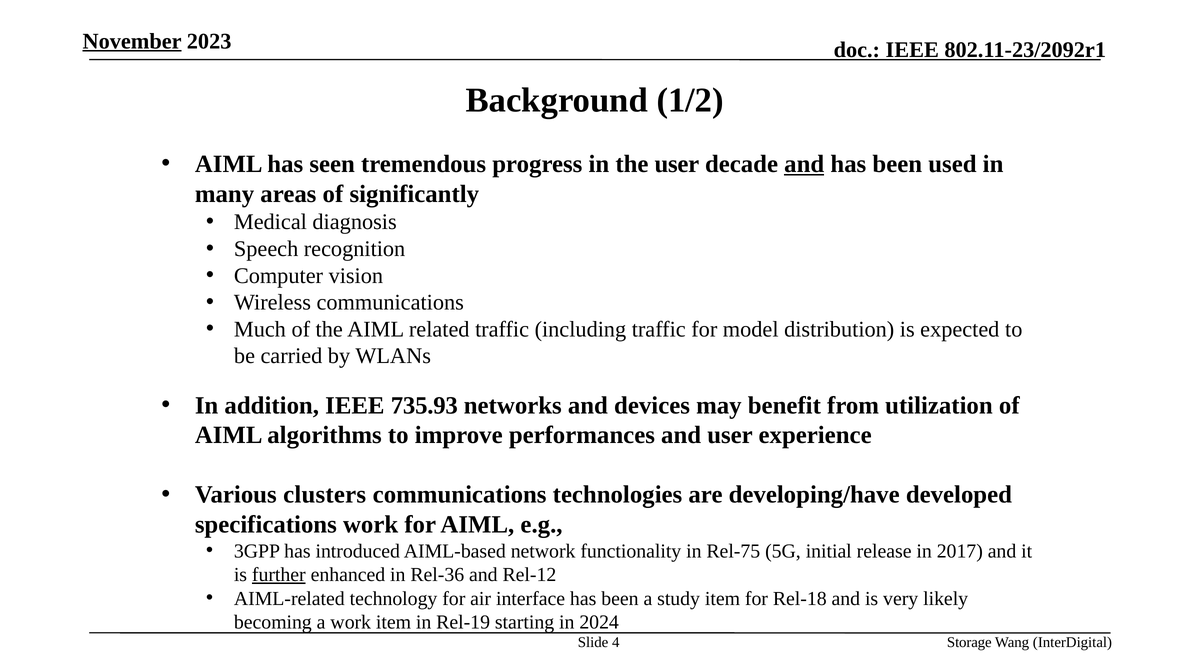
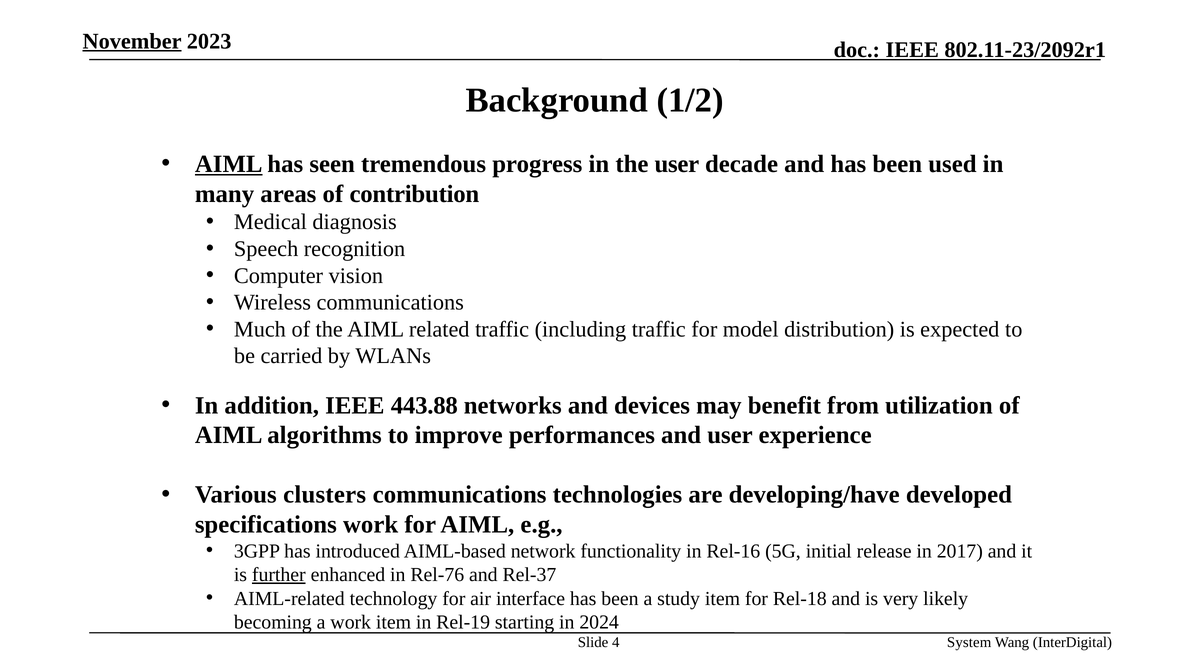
AIML at (229, 164) underline: none -> present
and at (804, 164) underline: present -> none
significantly: significantly -> contribution
735.93: 735.93 -> 443.88
Rel-75: Rel-75 -> Rel-16
Rel-36: Rel-36 -> Rel-76
Rel-12: Rel-12 -> Rel-37
Storage: Storage -> System
